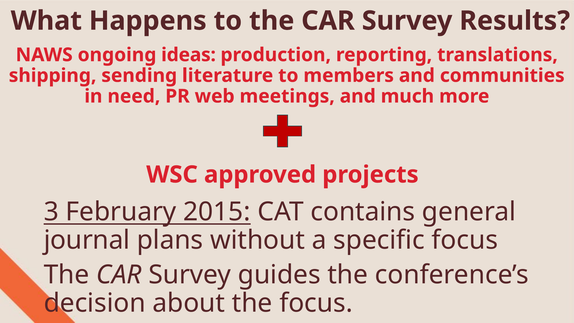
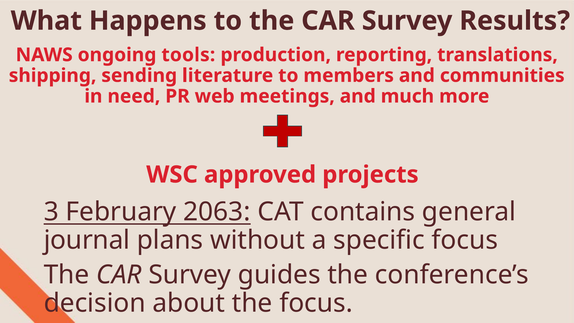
ideas: ideas -> tools
2015: 2015 -> 2063
